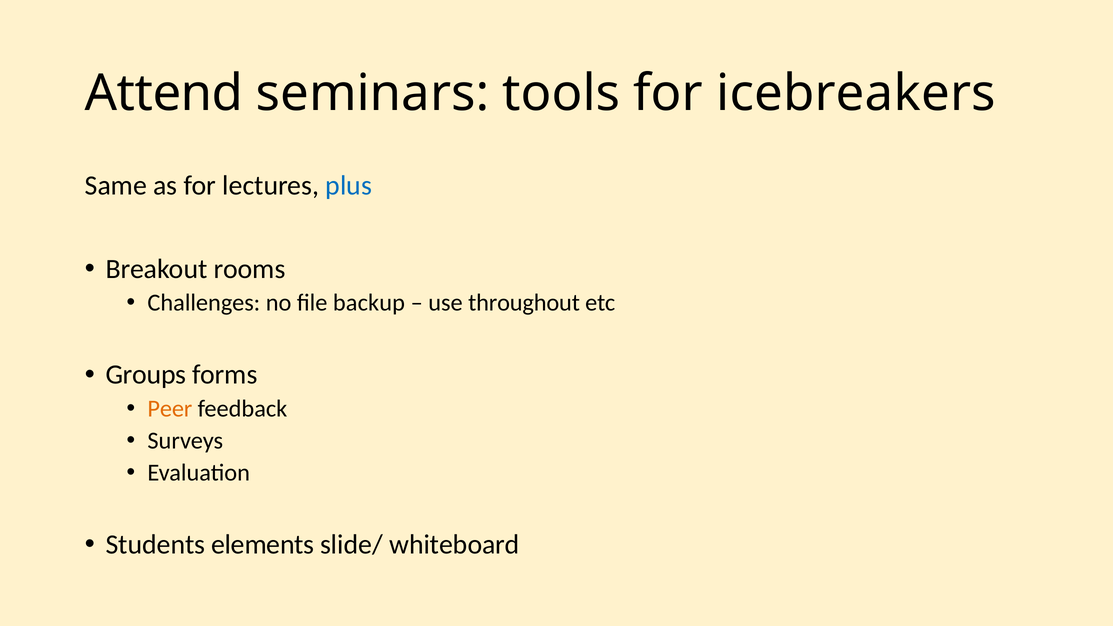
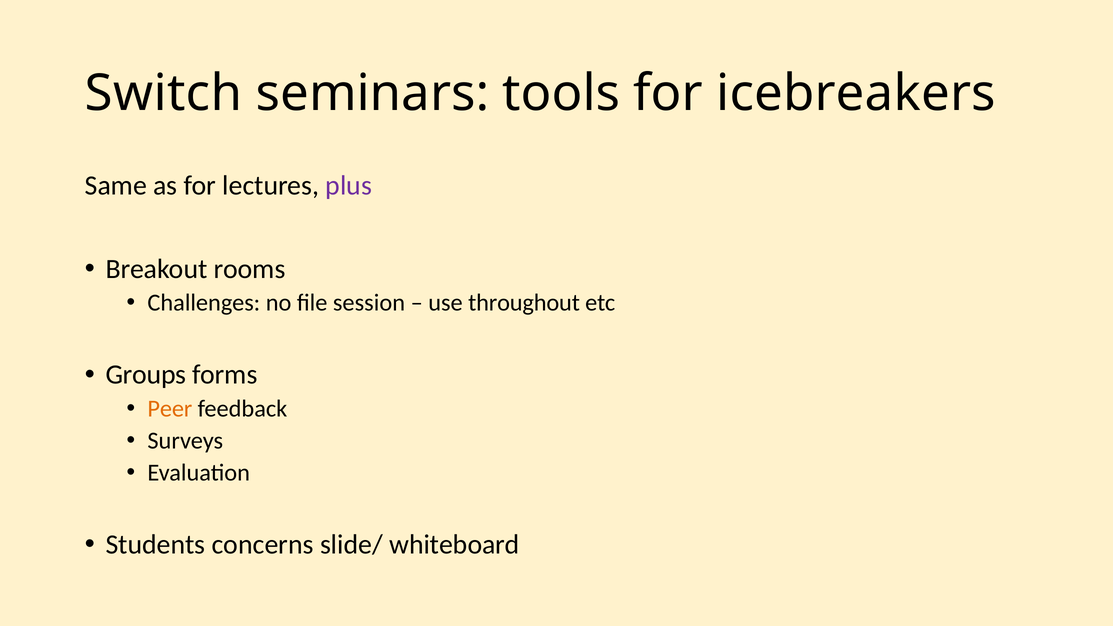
Attend: Attend -> Switch
plus colour: blue -> purple
backup: backup -> session
elements: elements -> concerns
